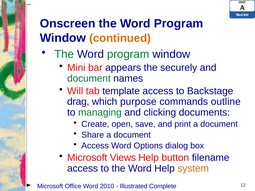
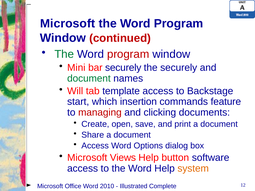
Onscreen at (68, 24): Onscreen -> Microsoft
continued colour: orange -> red
program at (128, 54) colour: green -> red
bar appears: appears -> securely
drag: drag -> start
purpose: purpose -> insertion
outline: outline -> feature
managing colour: green -> red
filename: filename -> software
